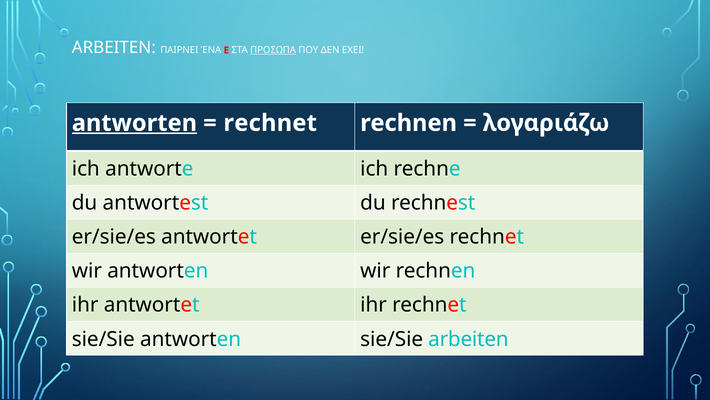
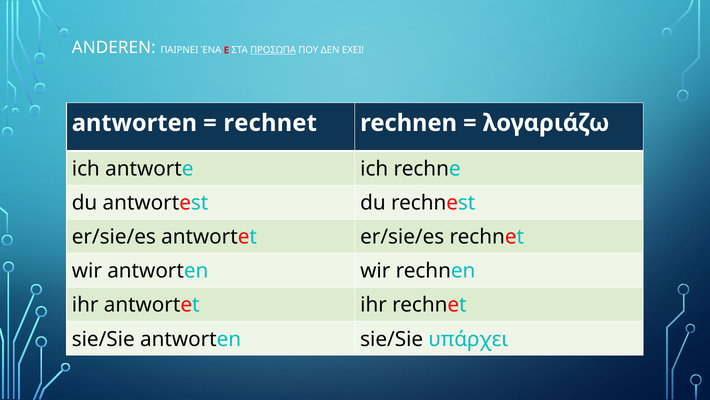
ARBEITEN at (114, 48): ARBEITEN -> ANDEREN
antworten at (134, 123) underline: present -> none
sie/Sie arbeiten: arbeiten -> υπάρχει
